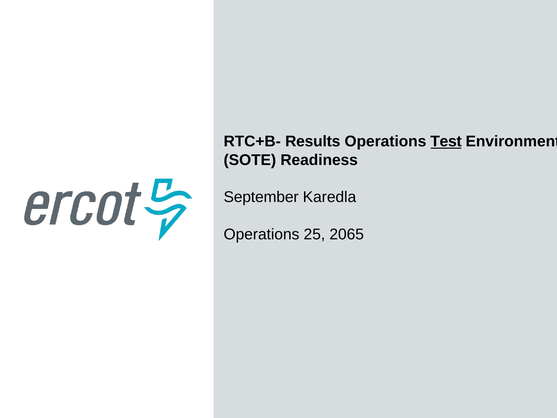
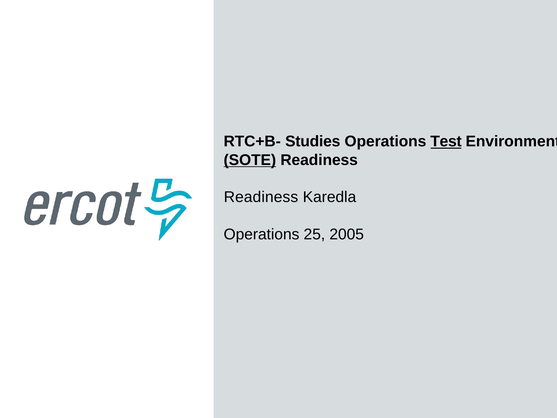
Results: Results -> Studies
SOTE underline: none -> present
September at (261, 197): September -> Readiness
2065: 2065 -> 2005
